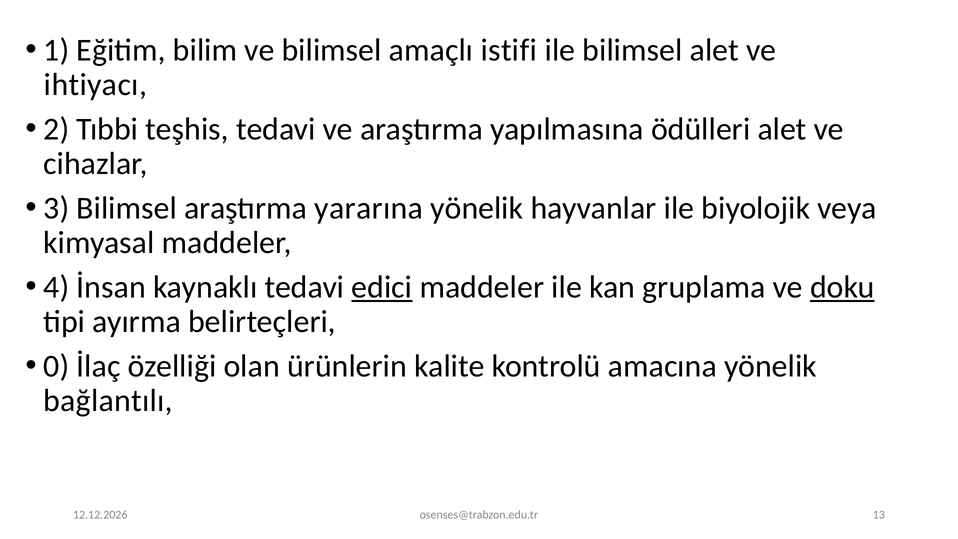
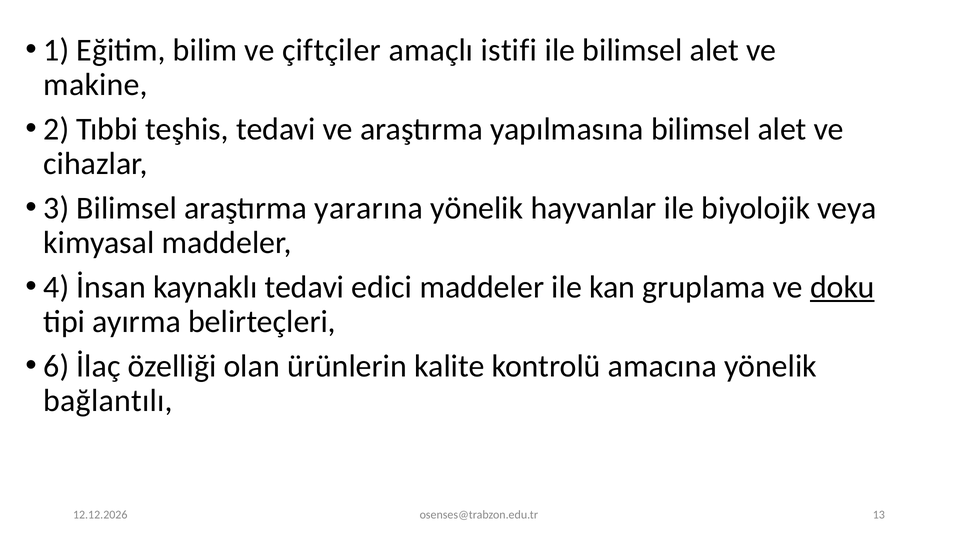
ve bilimsel: bilimsel -> çiftçiler
ihtiyacı: ihtiyacı -> makine
yapılmasına ödülleri: ödülleri -> bilimsel
edici underline: present -> none
0: 0 -> 6
